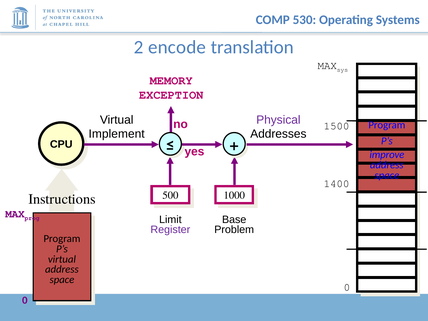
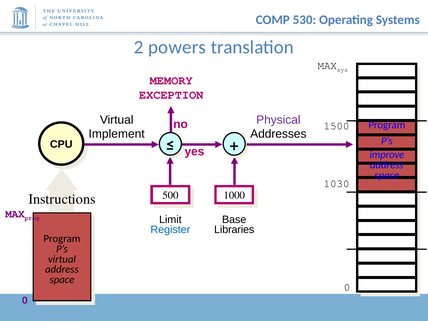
encode: encode -> powers
1400: 1400 -> 1030
Register colour: purple -> blue
Problem: Problem -> Libraries
